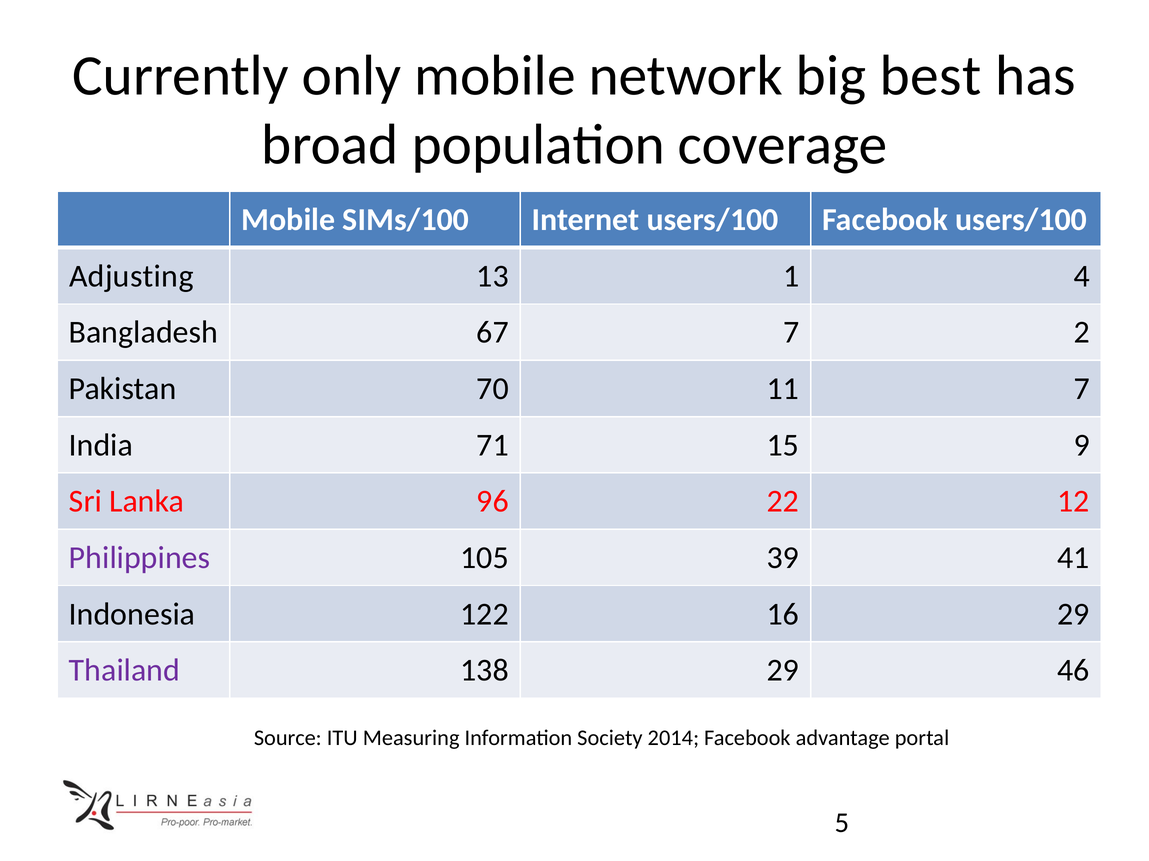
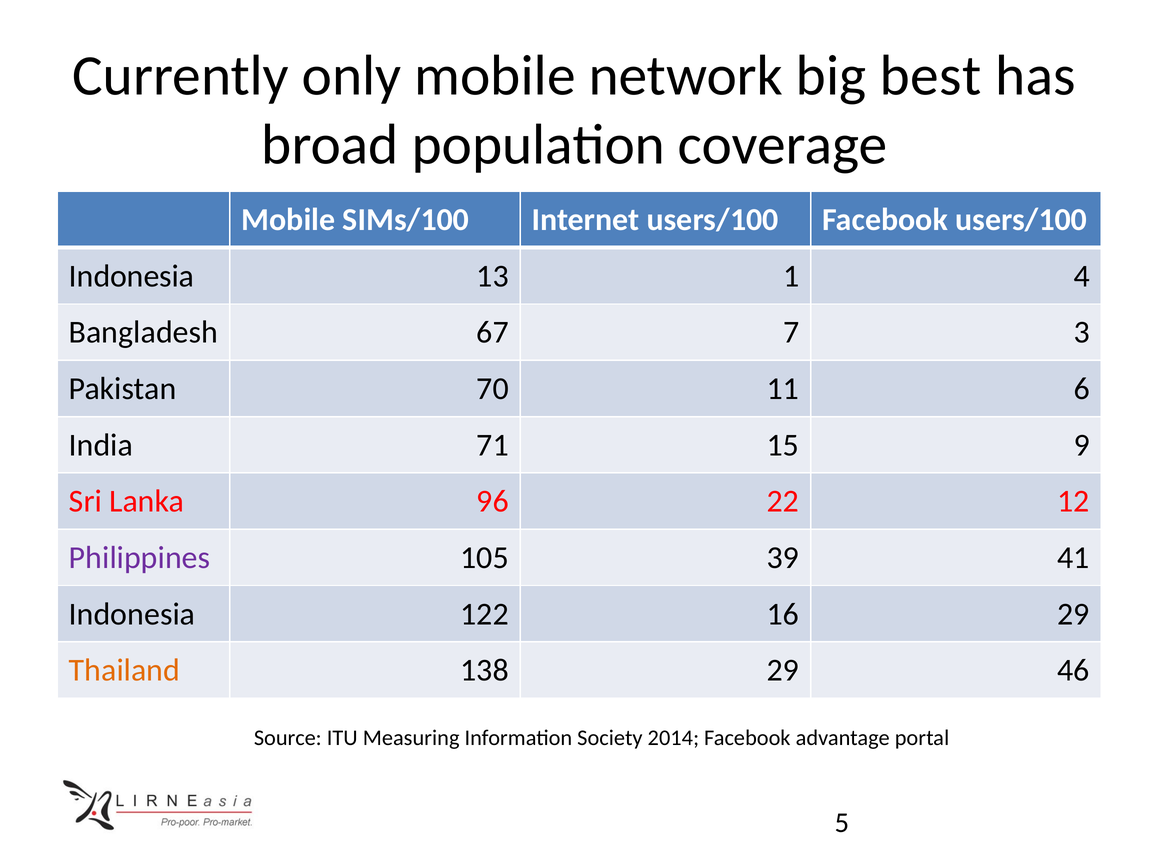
Adjusting at (131, 276): Adjusting -> Indonesia
2: 2 -> 3
11 7: 7 -> 6
Thailand colour: purple -> orange
